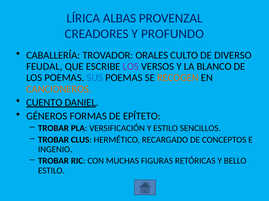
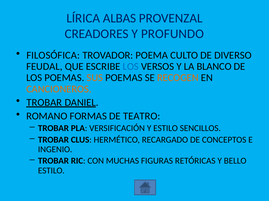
CABALLERÍA: CABALLERÍA -> FILOSÓFICA
ORALES: ORALES -> POEMA
LOS at (131, 67) colour: purple -> blue
SUS colour: blue -> orange
CUENTO at (44, 103): CUENTO -> TROBAR
GÉNEROS: GÉNEROS -> ROMANO
EPÍTETO: EPÍTETO -> TEATRO
